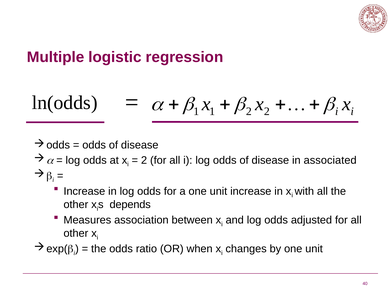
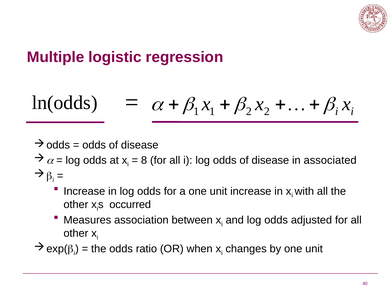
2 at (144, 160): 2 -> 8
depends: depends -> occurred
